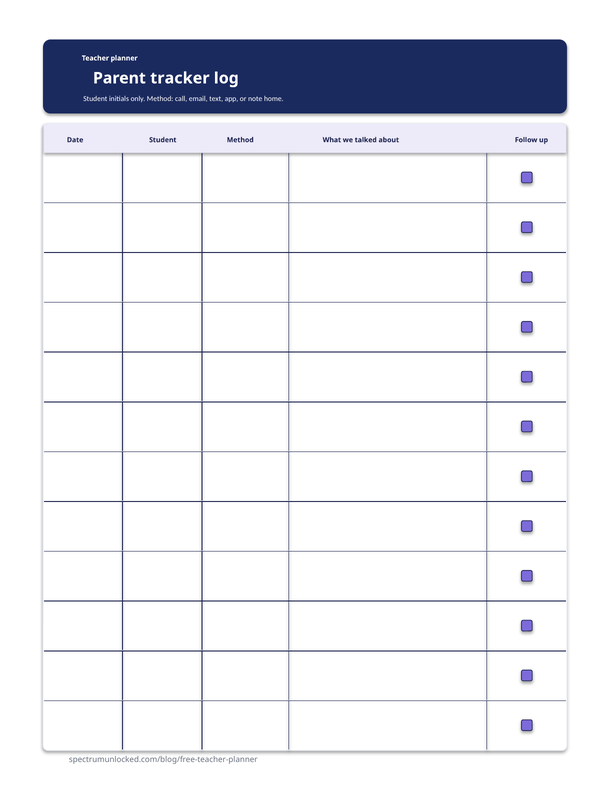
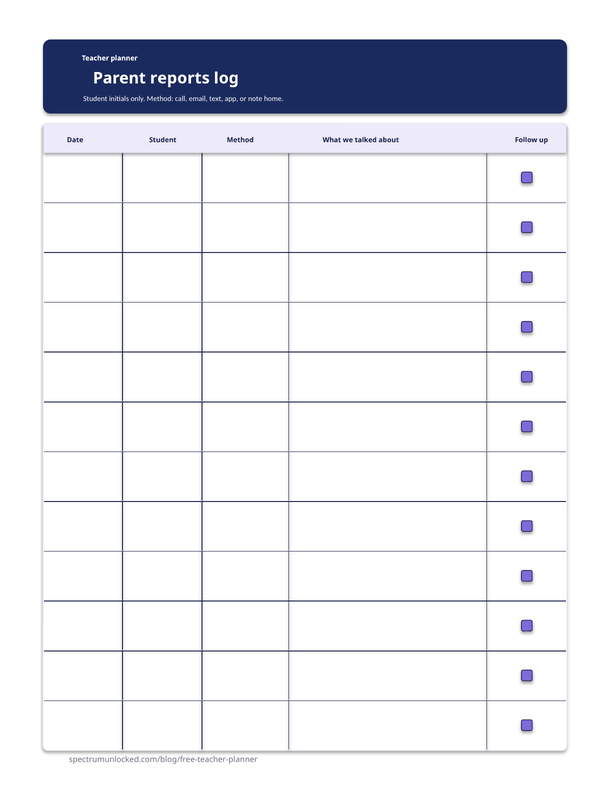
tracker: tracker -> reports
